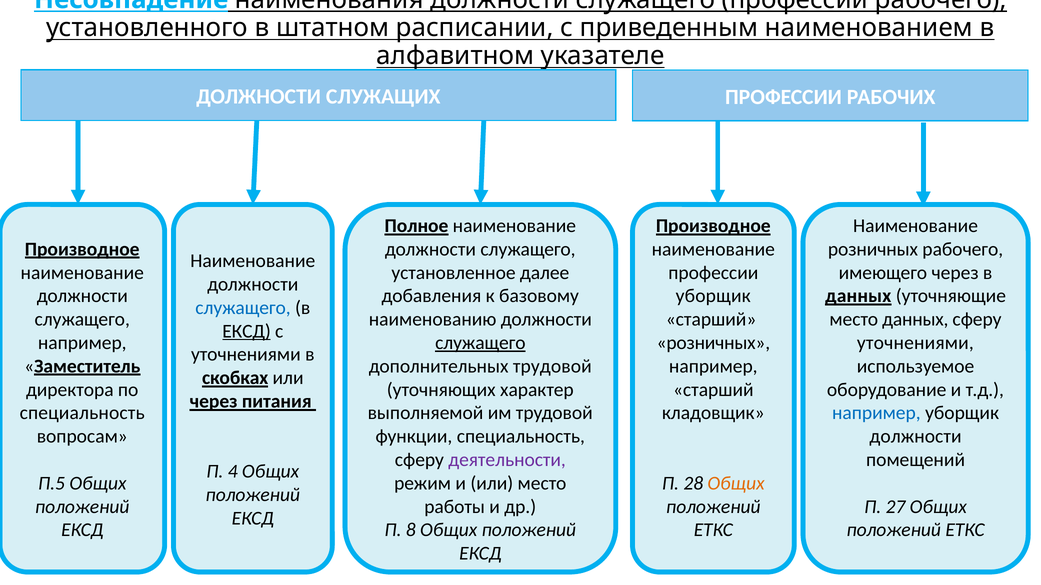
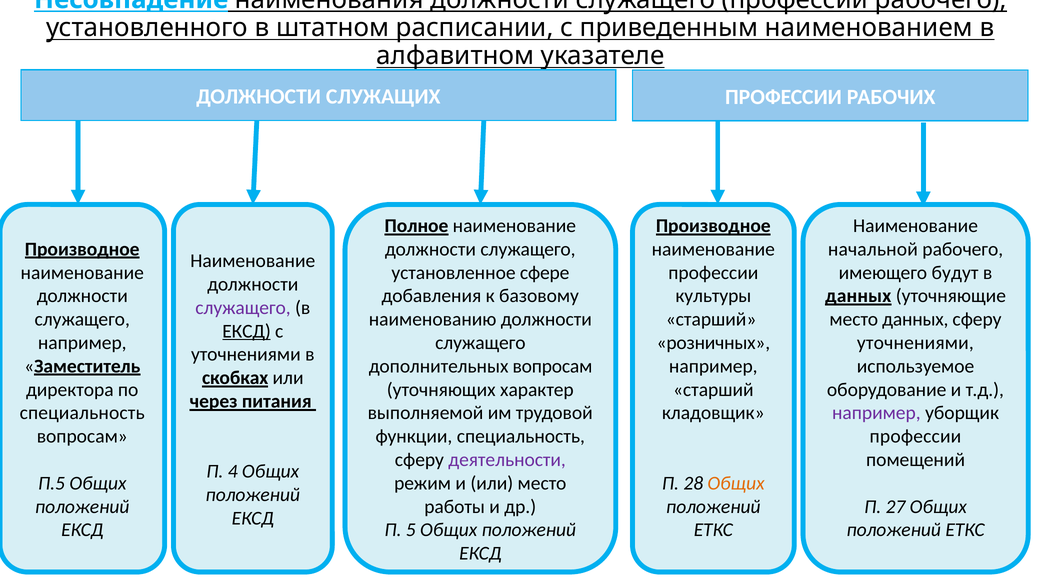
розничных at (873, 249): розничных -> начальной
далее: далее -> сфере
имеющего через: через -> будут
уборщик at (713, 296): уборщик -> культуры
служащего at (243, 308) colour: blue -> purple
служащего at (480, 343) underline: present -> none
дополнительных трудовой: трудовой -> вопросам
например at (876, 413) colour: blue -> purple
должности at (916, 437): должности -> профессии
8: 8 -> 5
